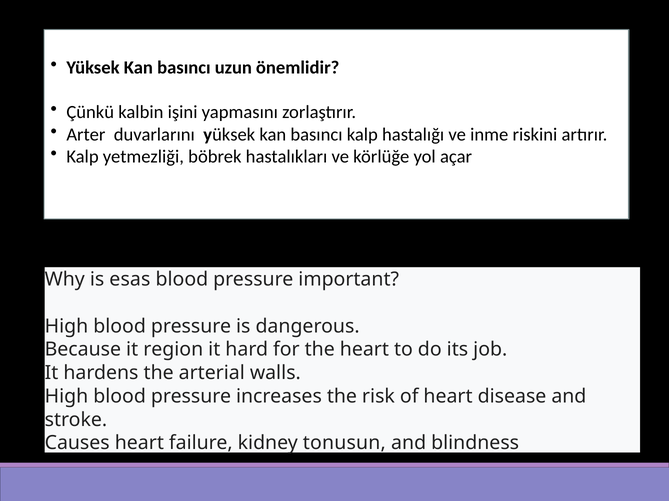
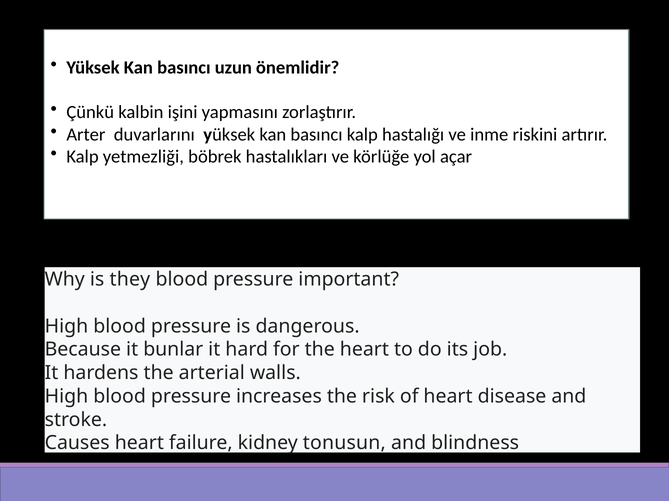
esas: esas -> they
region: region -> bunlar
